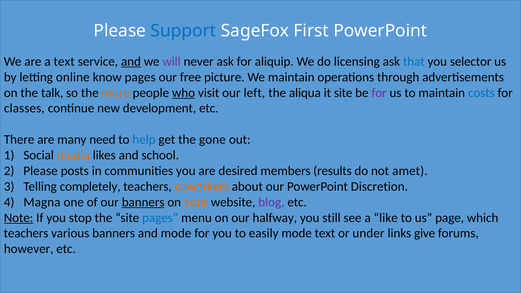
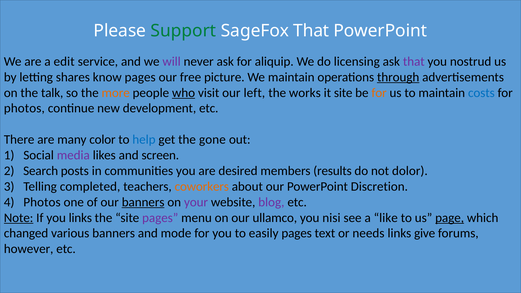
Support colour: blue -> green
SageFox First: First -> That
a text: text -> edit
and at (131, 61) underline: present -> none
that at (414, 61) colour: blue -> purple
selector: selector -> nostrud
online: online -> shares
through underline: none -> present
aliqua: aliqua -> works
for at (379, 93) colour: purple -> orange
classes at (24, 108): classes -> photos
need: need -> color
media colour: orange -> purple
school: school -> screen
Please at (41, 171): Please -> Search
amet: amet -> dolor
completely: completely -> completed
Magna at (42, 202): Magna -> Photos
your colour: orange -> purple
you stop: stop -> links
pages at (160, 218) colour: blue -> purple
halfway: halfway -> ullamco
still: still -> nisi
page underline: none -> present
teachers at (26, 233): teachers -> changed
easily mode: mode -> pages
under: under -> needs
